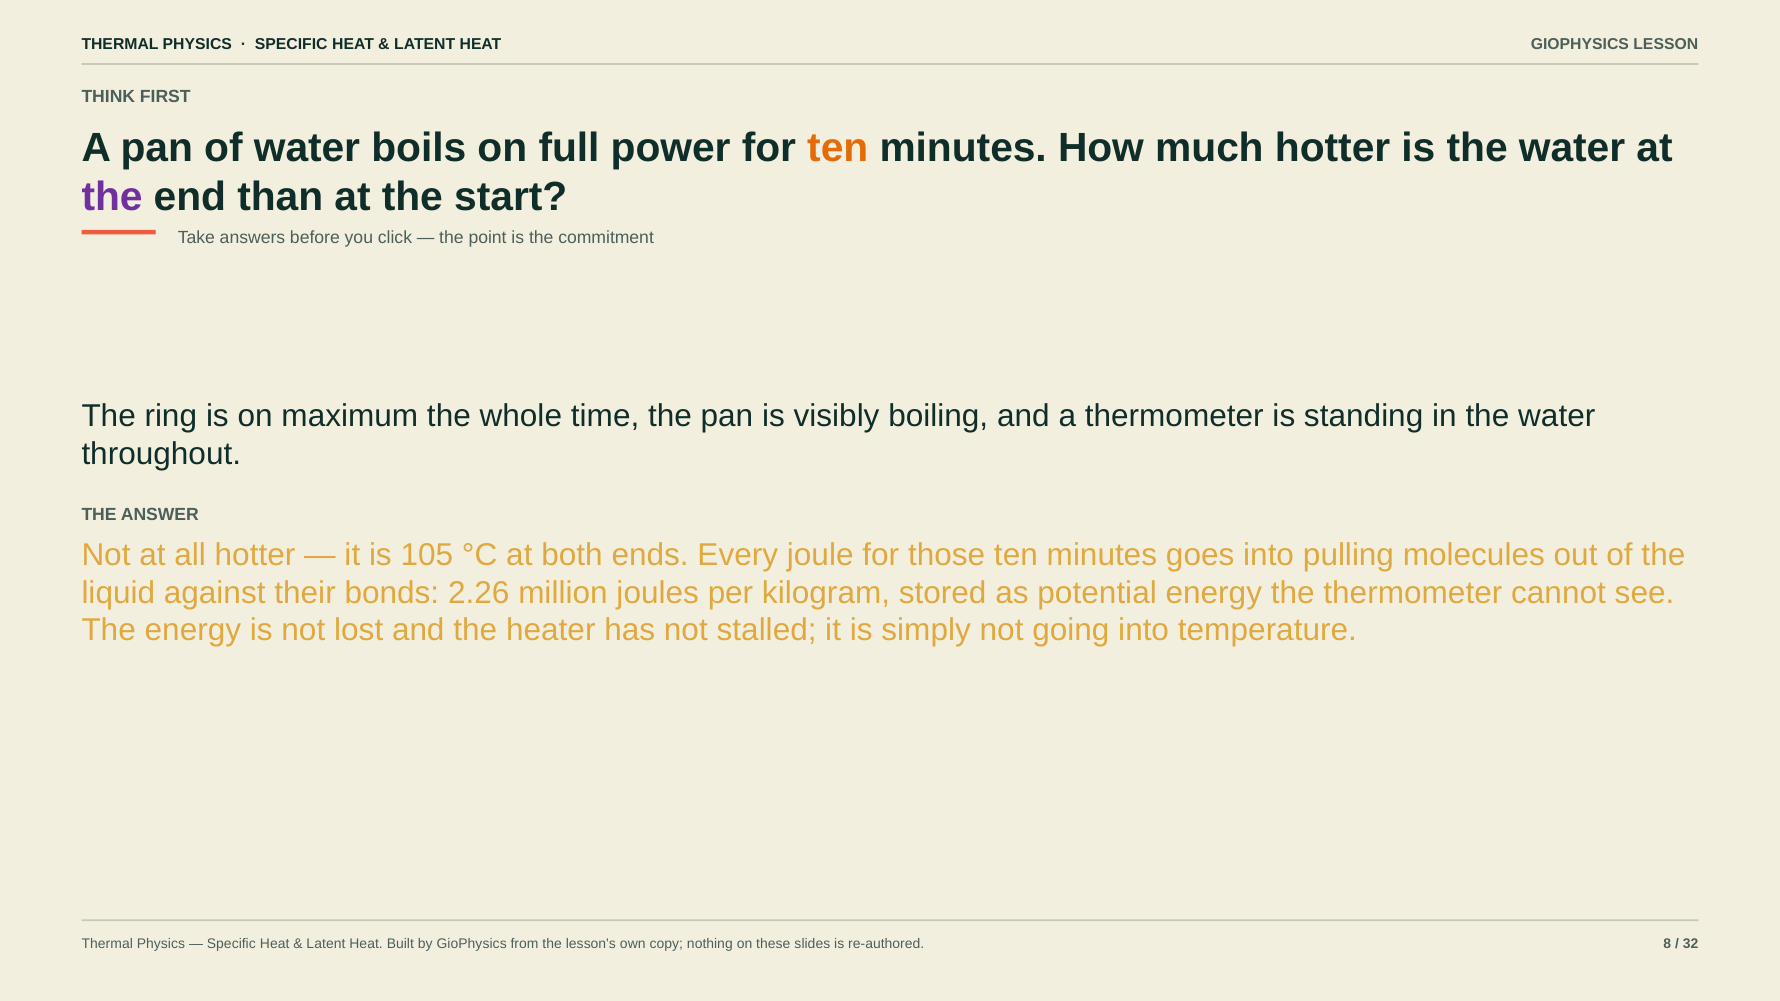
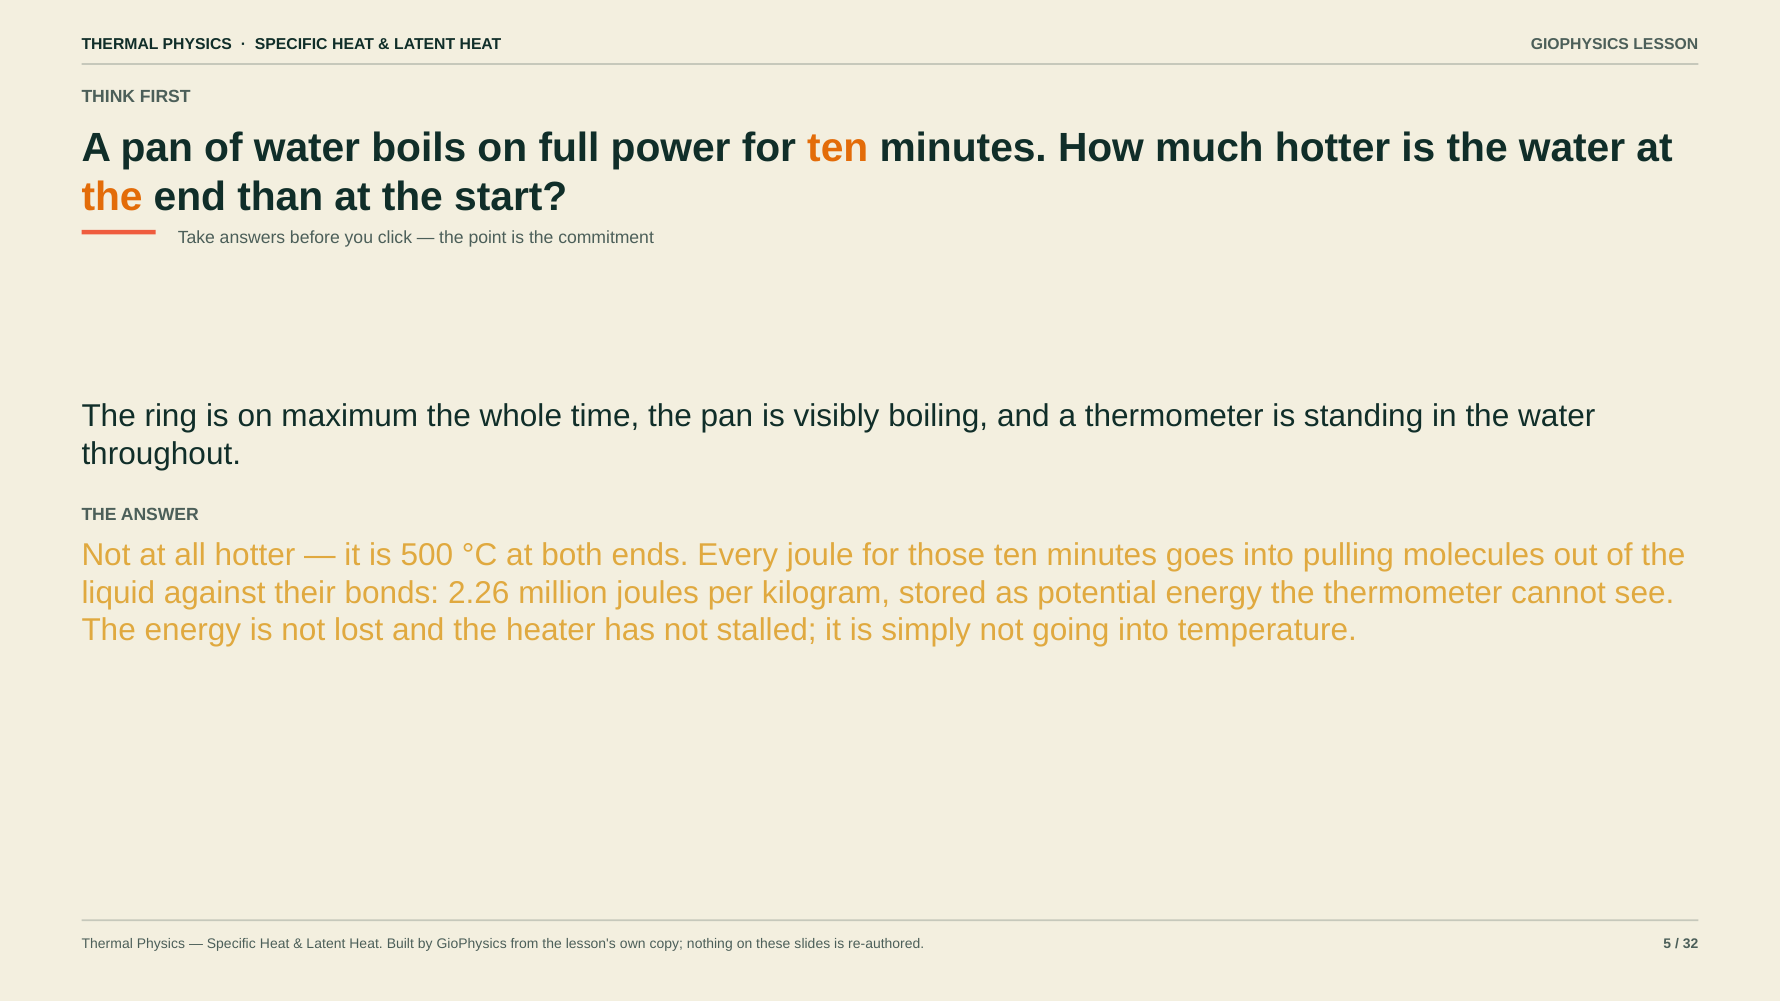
the at (112, 197) colour: purple -> orange
105: 105 -> 500
8: 8 -> 5
